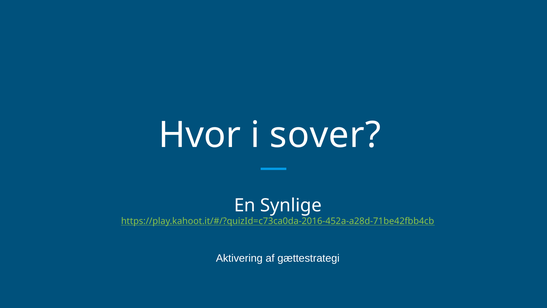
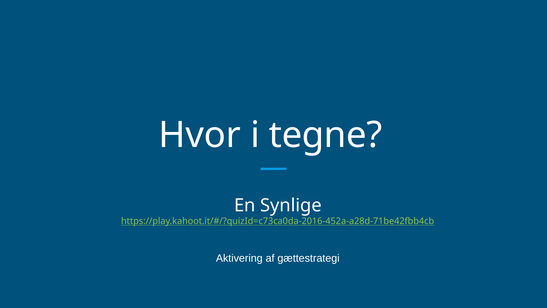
sover: sover -> tegne
